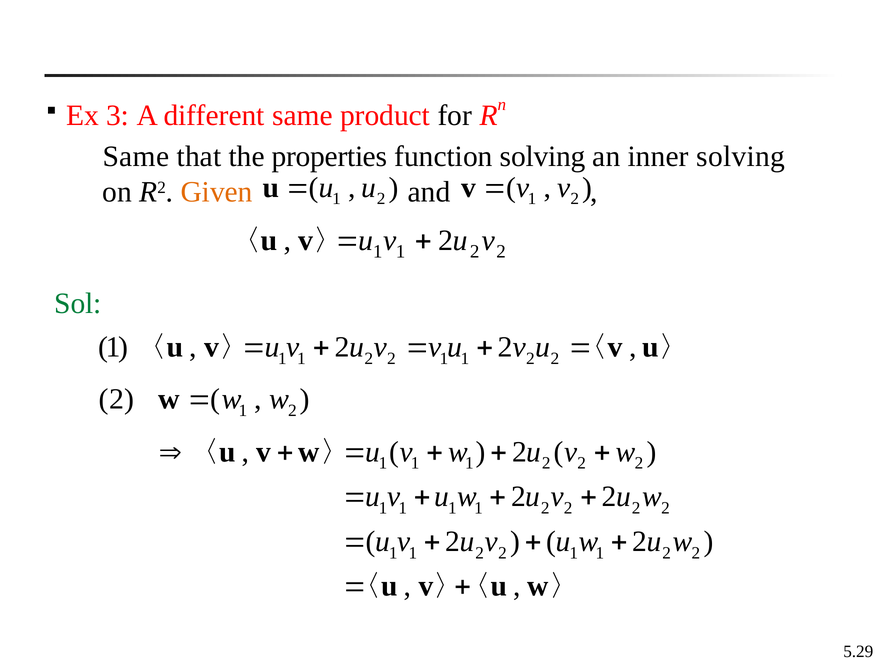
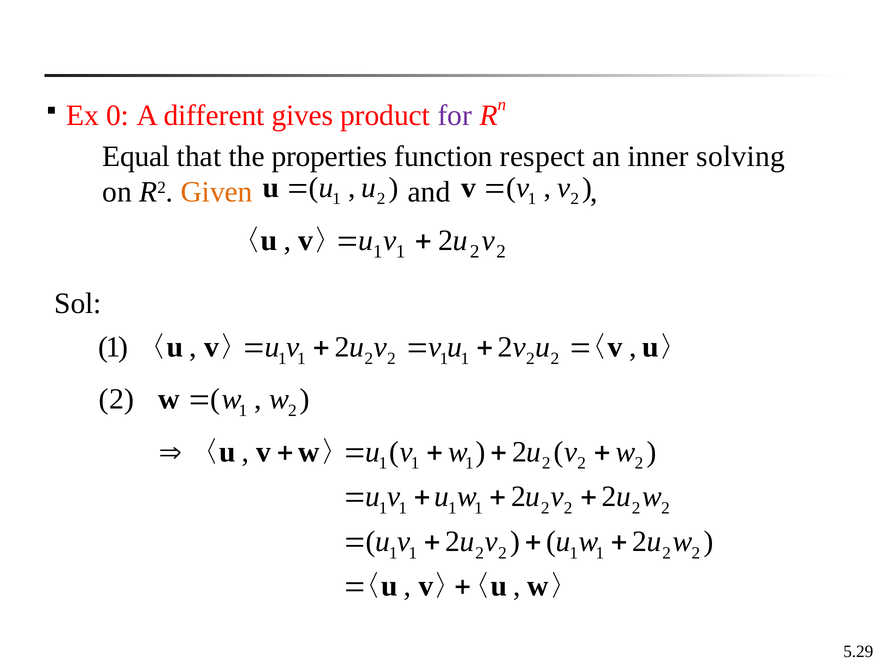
3: 3 -> 0
different same: same -> gives
for colour: black -> purple
Same at (136, 157): Same -> Equal
function solving: solving -> respect
Sol colour: green -> black
